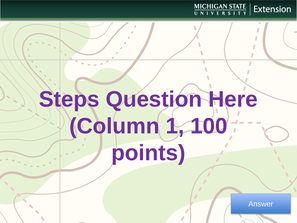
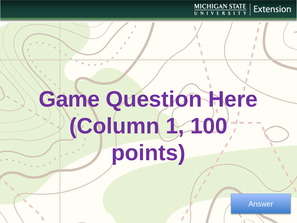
Steps: Steps -> Game
